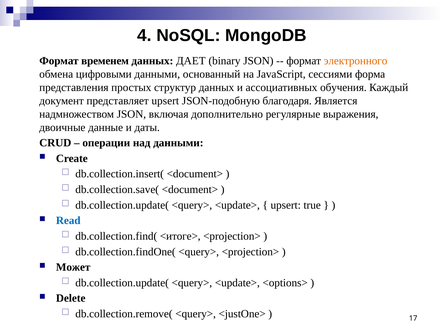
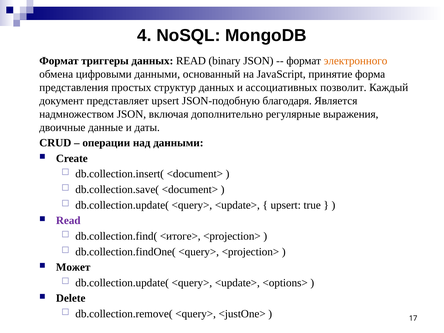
временем: временем -> триггеры
данных ДАЕТ: ДАЕТ -> READ
сессиями: сессиями -> принятие
обучения: обучения -> позволит
Read at (68, 221) colour: blue -> purple
